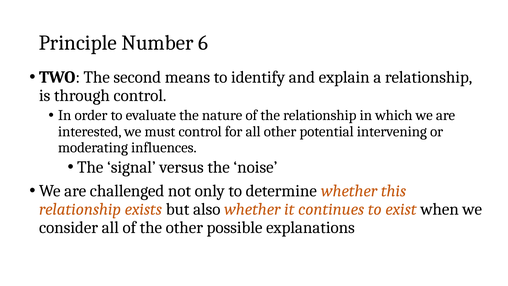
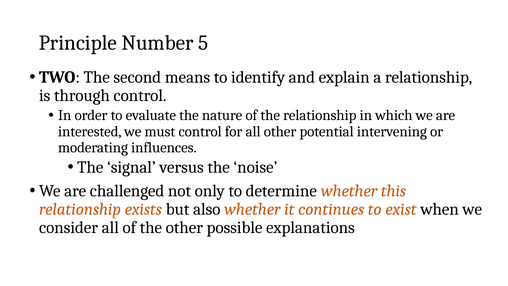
6: 6 -> 5
